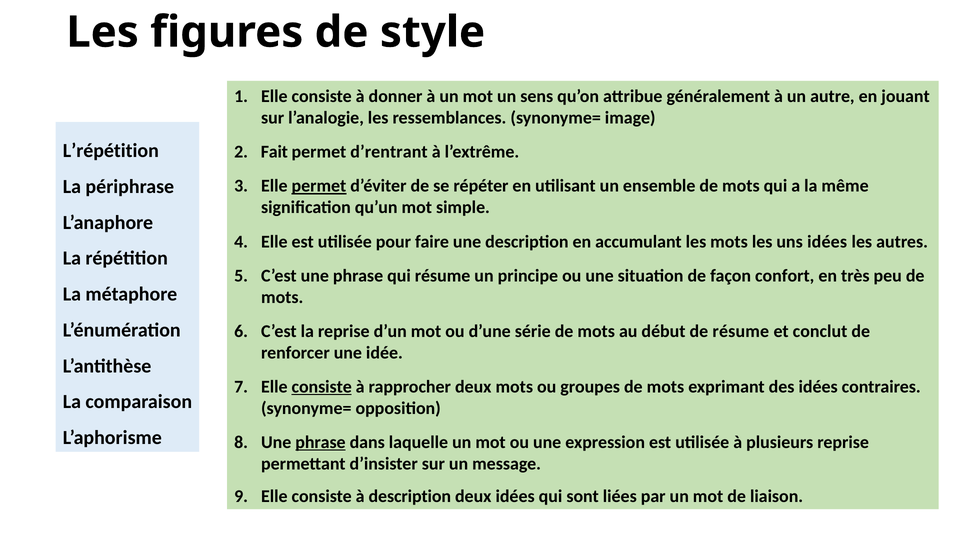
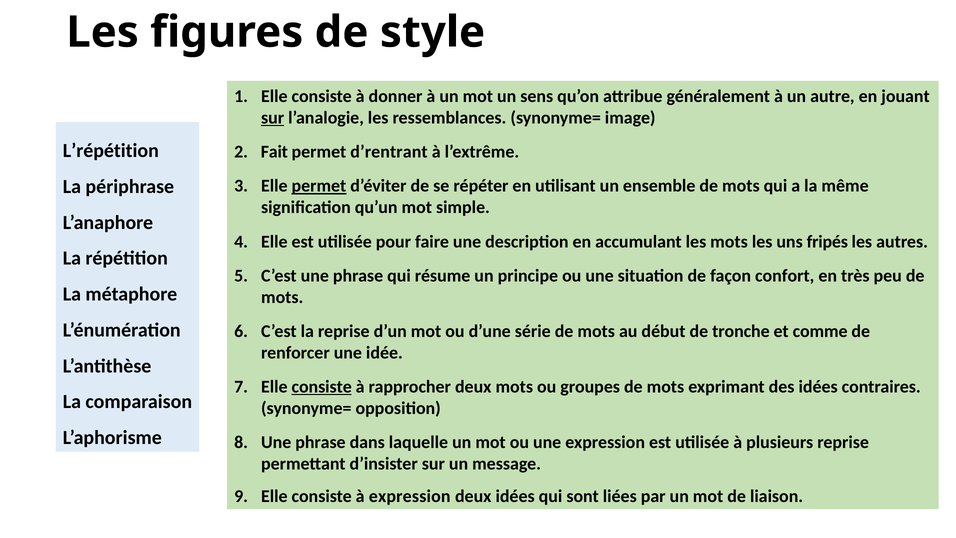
sur at (273, 118) underline: none -> present
uns idées: idées -> fripés
de résume: résume -> tronche
conclut: conclut -> comme
phrase at (320, 442) underline: present -> none
à description: description -> expression
